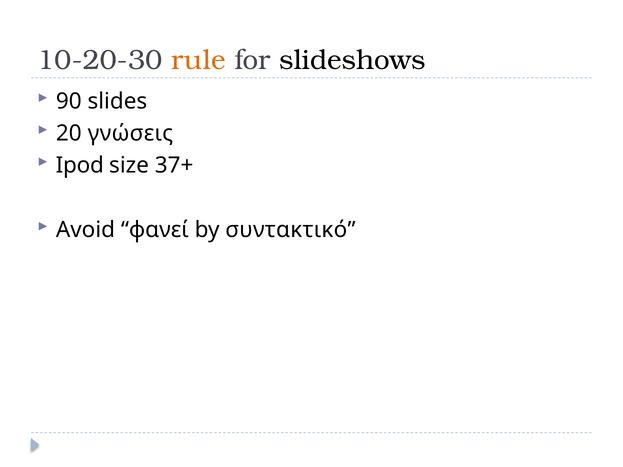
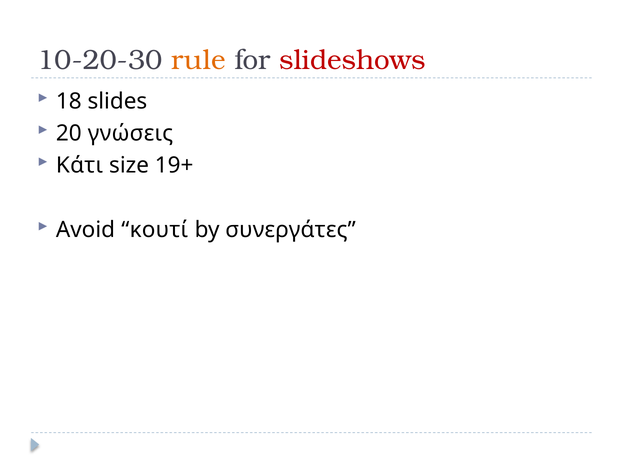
slideshows colour: black -> red
90: 90 -> 18
Ipod: Ipod -> Κάτι
37+: 37+ -> 19+
φανεί: φανεί -> κουτί
συντακτικό: συντακτικό -> συνεργάτες
